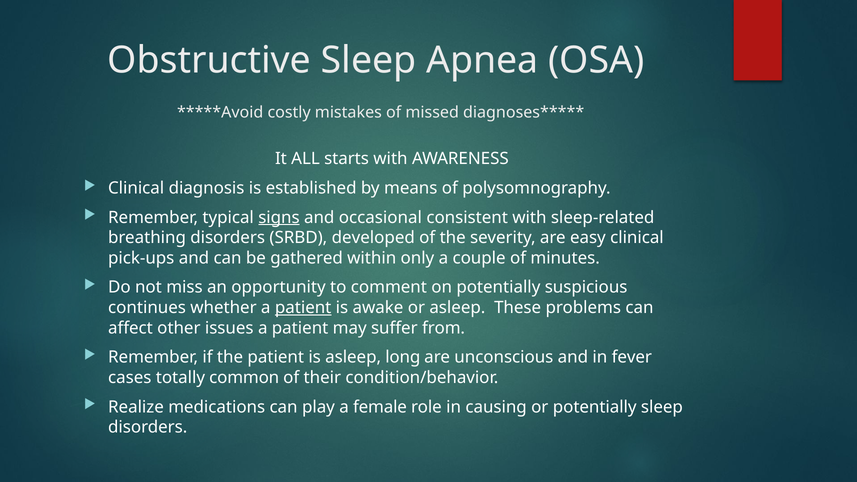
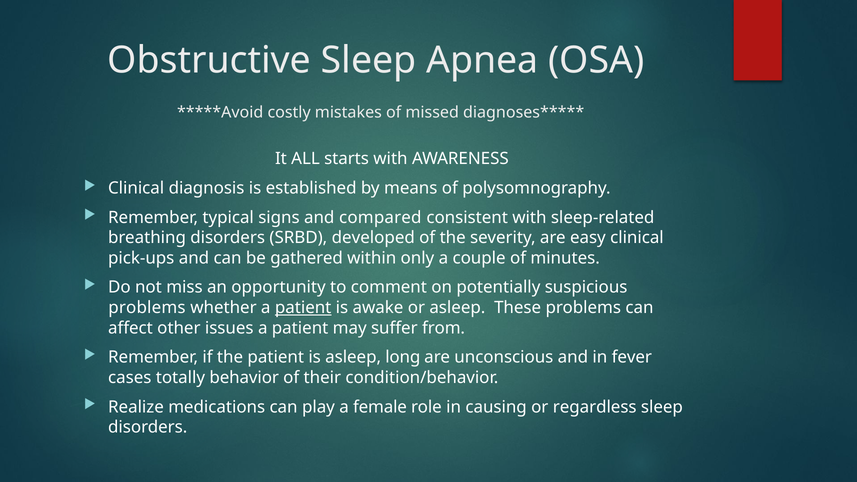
signs underline: present -> none
occasional: occasional -> compared
continues at (147, 308): continues -> problems
common: common -> behavior
or potentially: potentially -> regardless
